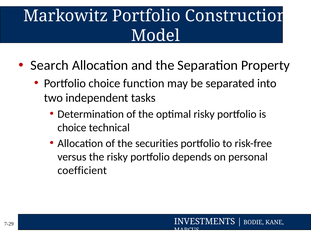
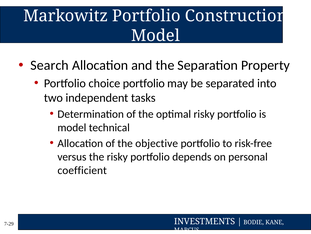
choice function: function -> portfolio
choice at (72, 127): choice -> model
securities: securities -> objective
